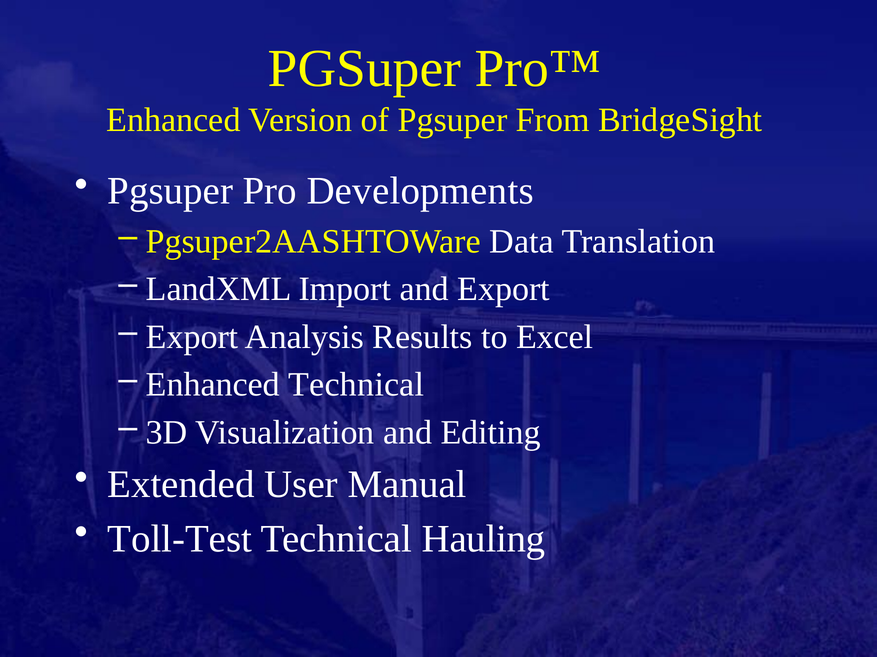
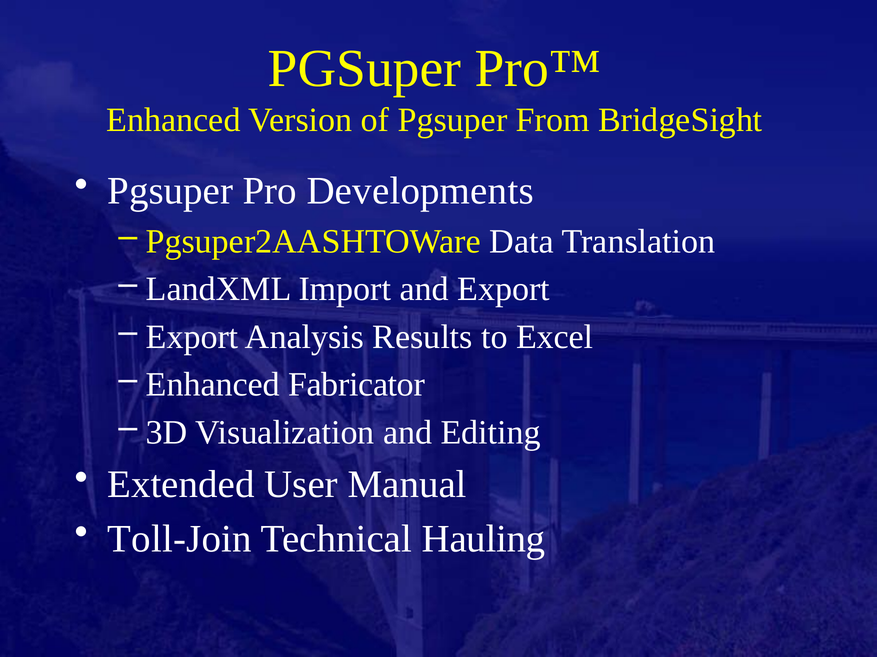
Enhanced Technical: Technical -> Fabricator
Toll-Test: Toll-Test -> Toll-Join
